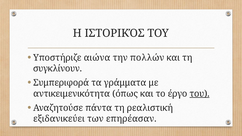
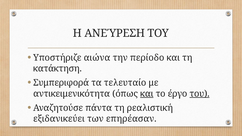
ΙΣΤΟΡΙΚΌΣ: ΙΣΤΟΡΙΚΌΣ -> ΑΝΕΎΡΕΣΗ
πολλών: πολλών -> περίοδο
συγκλίνουν: συγκλίνουν -> κατάκτηση
γράμματα: γράμματα -> τελευταίο
και at (147, 94) underline: none -> present
